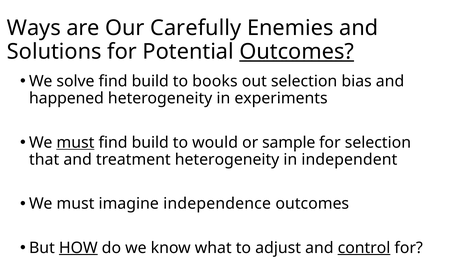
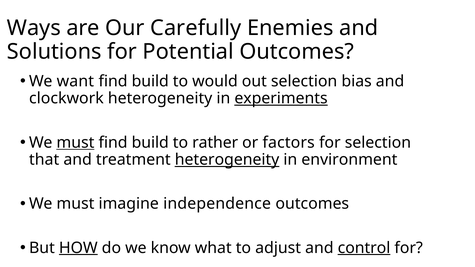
Outcomes at (297, 52) underline: present -> none
solve: solve -> want
books: books -> would
happened: happened -> clockwork
experiments underline: none -> present
would: would -> rather
sample: sample -> factors
heterogeneity at (227, 160) underline: none -> present
independent: independent -> environment
